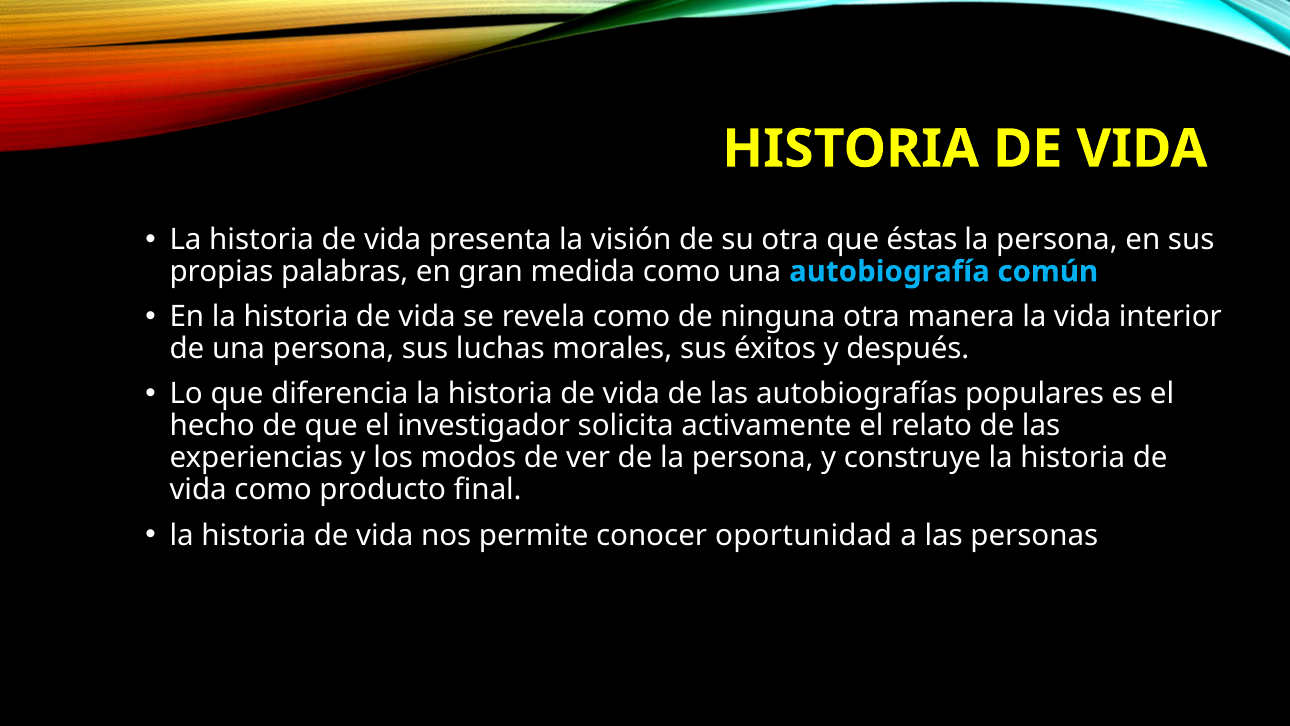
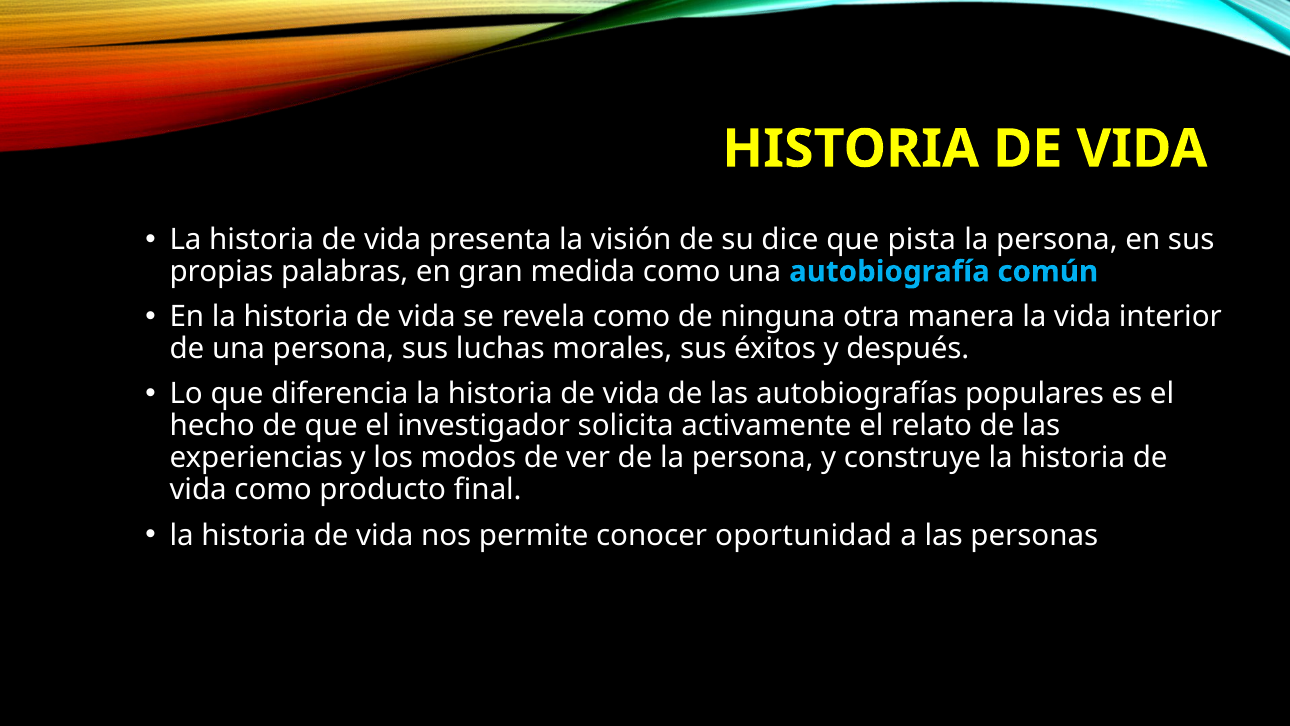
su otra: otra -> dice
éstas: éstas -> pista
